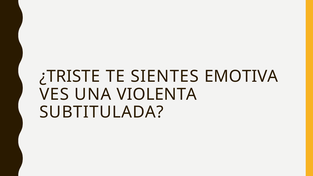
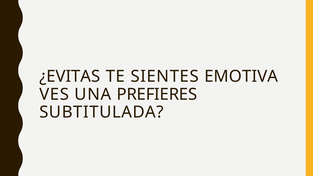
¿TRISTE: ¿TRISTE -> ¿EVITAS
VIOLENTA: VIOLENTA -> PREFIERES
